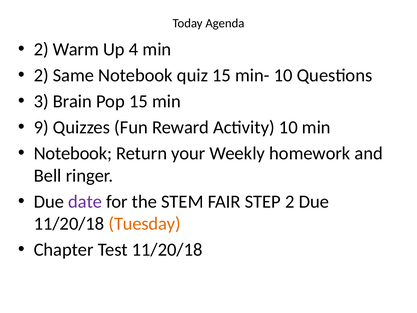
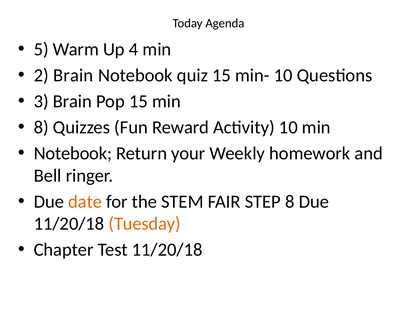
2 at (41, 49): 2 -> 5
2 Same: Same -> Brain
9 at (41, 127): 9 -> 8
date colour: purple -> orange
STEP 2: 2 -> 8
